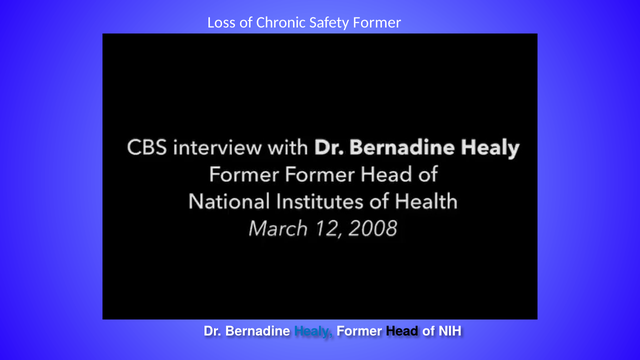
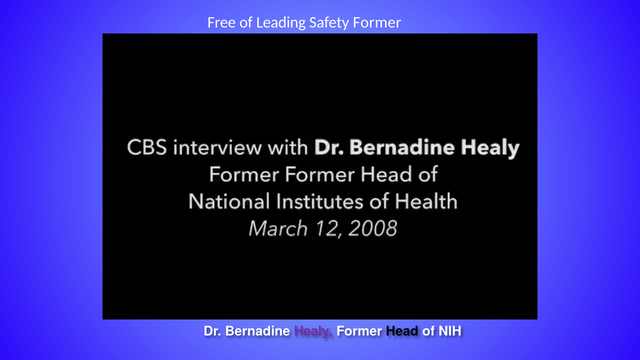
Loss: Loss -> Free
Chronic: Chronic -> Leading
Healy colour: blue -> purple
